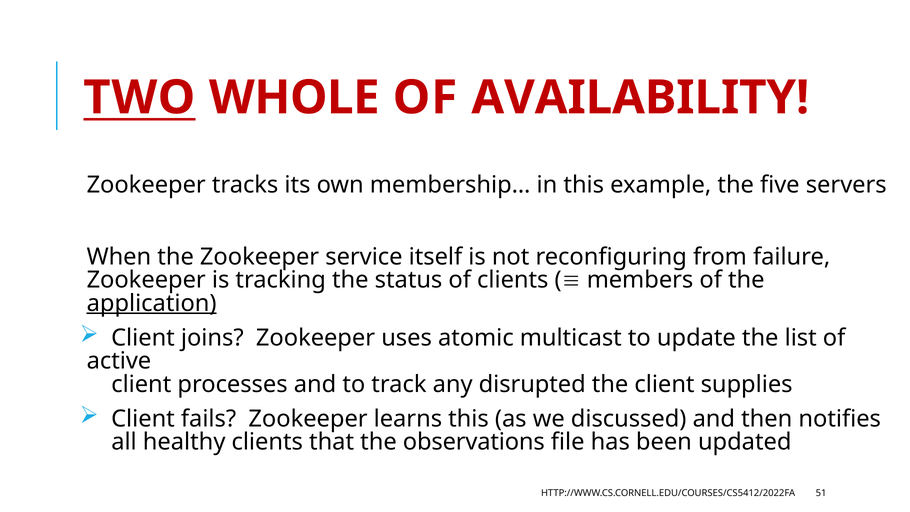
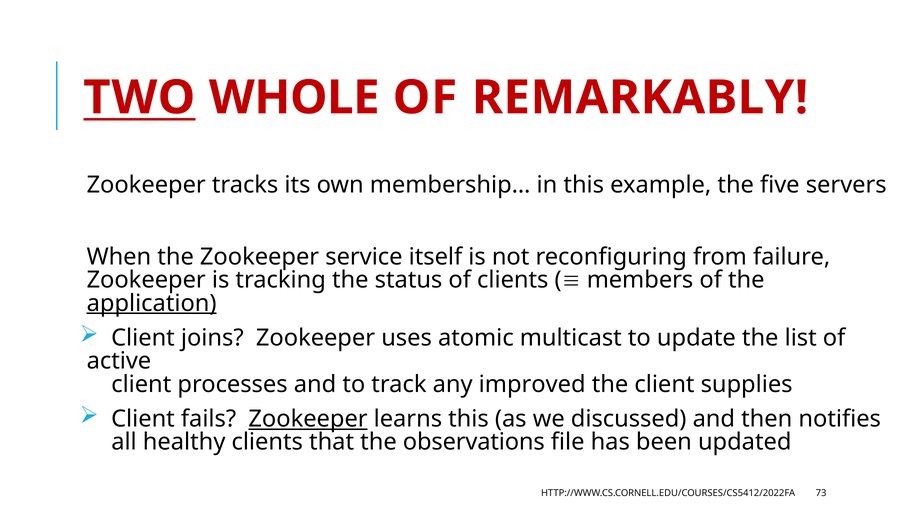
AVAILABILITY: AVAILABILITY -> REMARKABLY
disrupted: disrupted -> improved
Zookeeper at (308, 419) underline: none -> present
51: 51 -> 73
